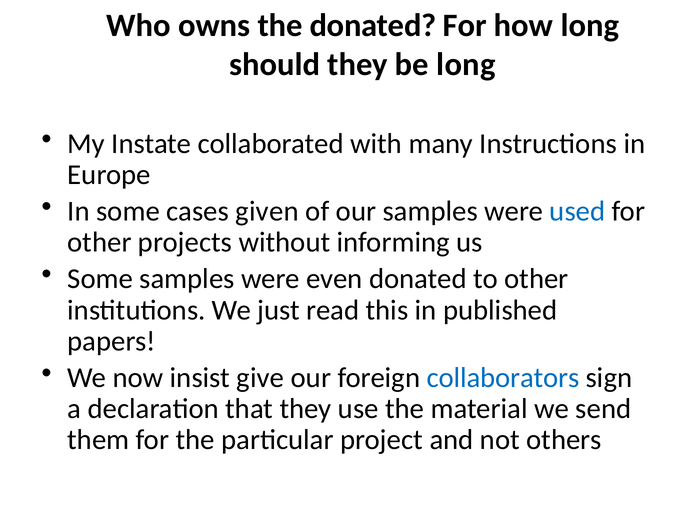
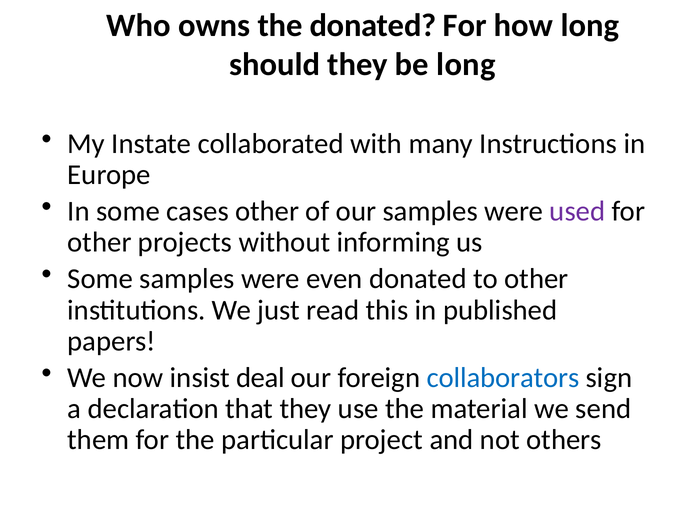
cases given: given -> other
used colour: blue -> purple
give: give -> deal
